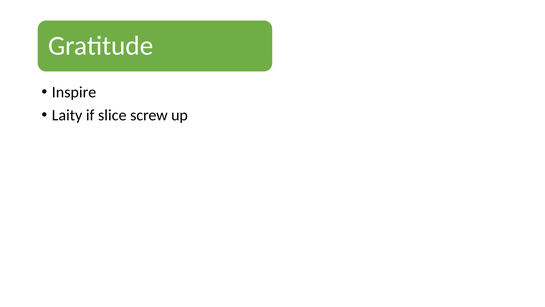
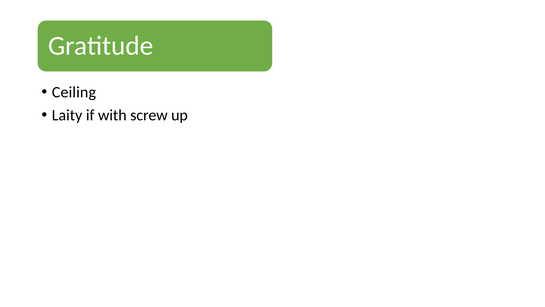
Inspire: Inspire -> Ceiling
slice: slice -> with
